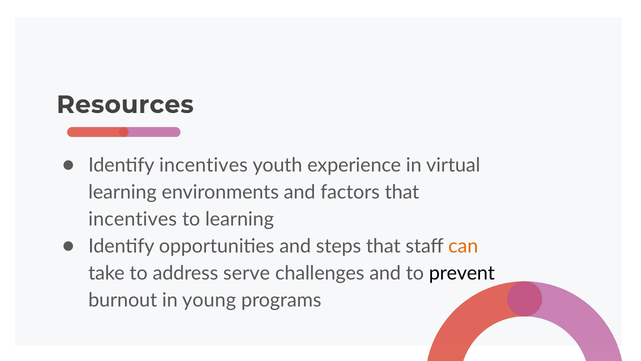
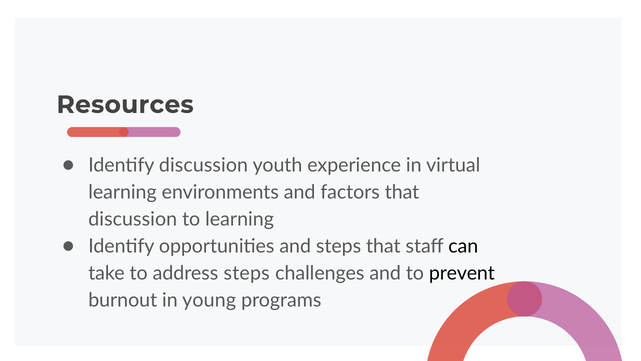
Identify incentives: incentives -> discussion
incentives at (133, 219): incentives -> discussion
can colour: orange -> black
address serve: serve -> steps
